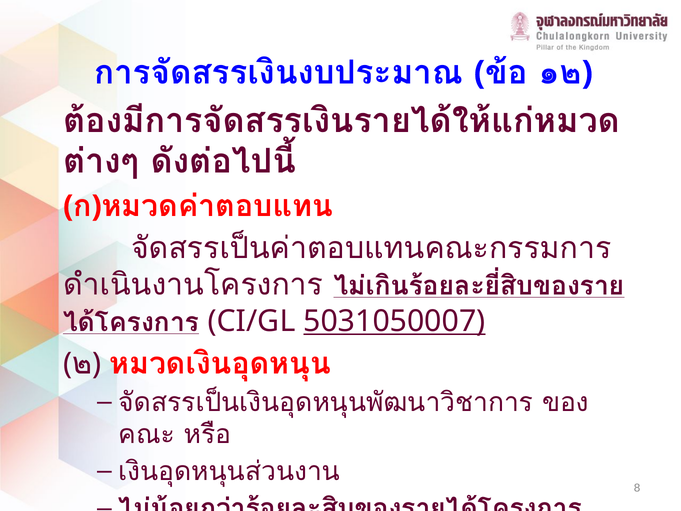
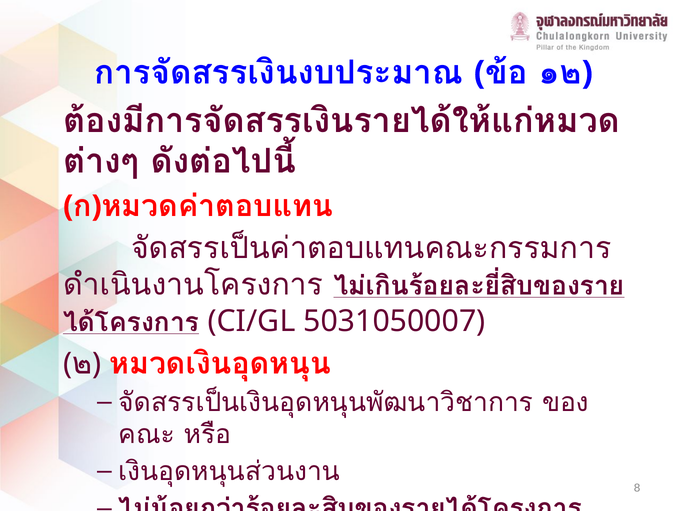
5031050007 underline: present -> none
